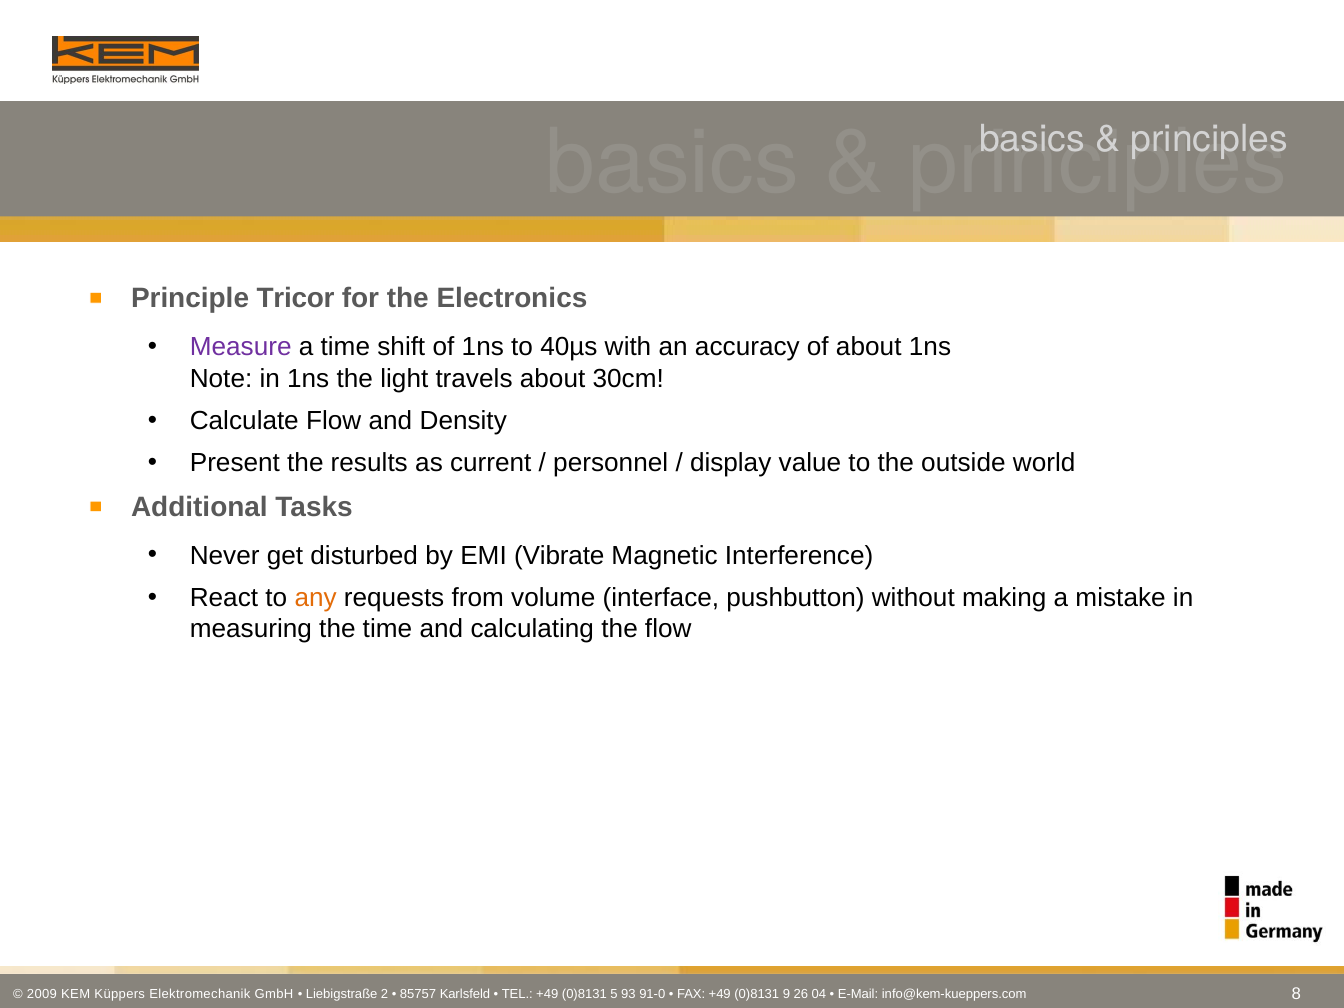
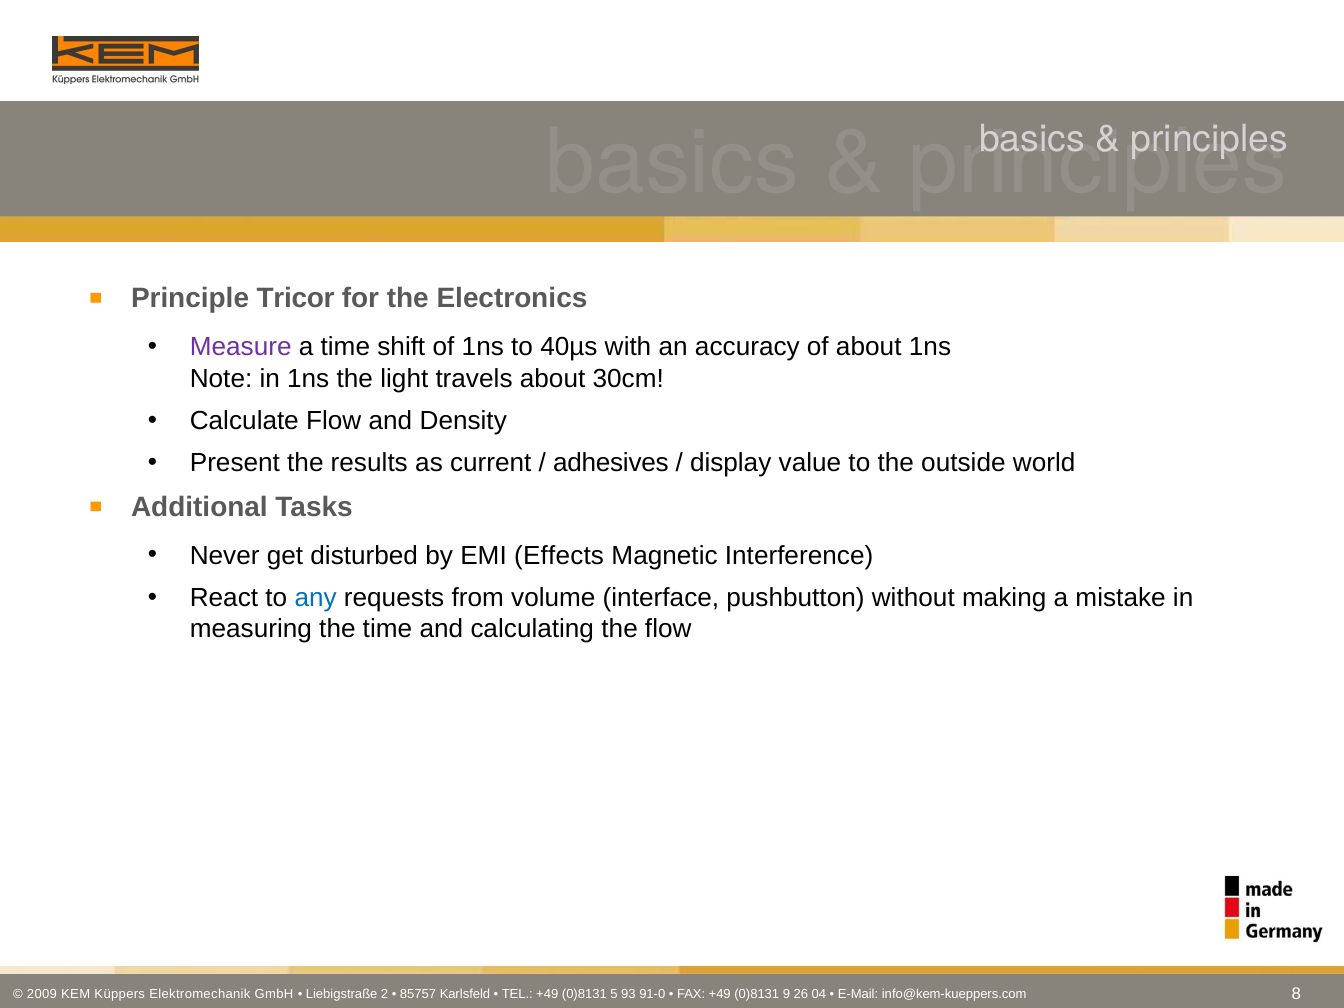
personnel: personnel -> adhesives
Vibrate: Vibrate -> Effects
any colour: orange -> blue
